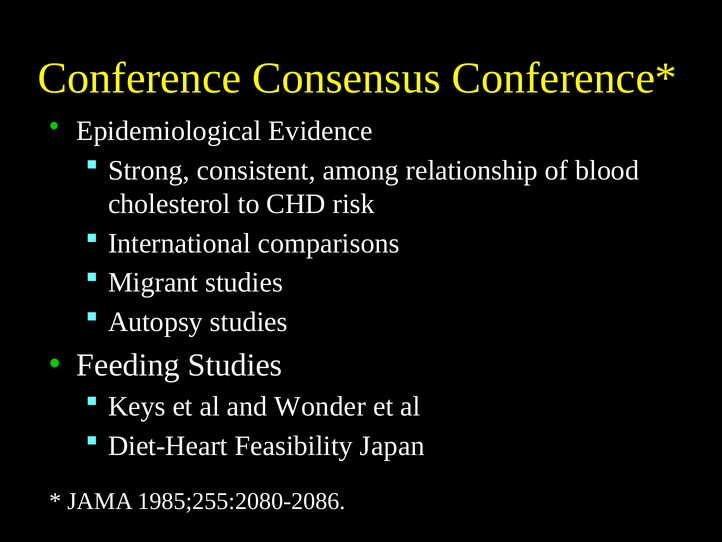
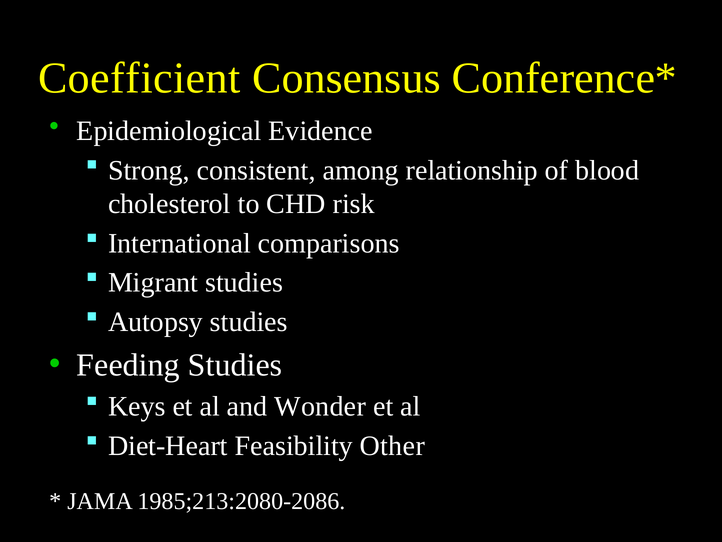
Conference: Conference -> Coefficient
Japan: Japan -> Other
1985;255:2080-2086: 1985;255:2080-2086 -> 1985;213:2080-2086
